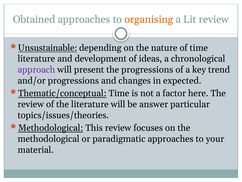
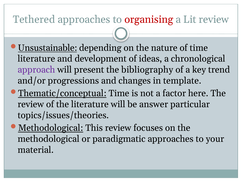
Obtained: Obtained -> Tethered
organising colour: orange -> red
the progressions: progressions -> bibliography
expected: expected -> template
